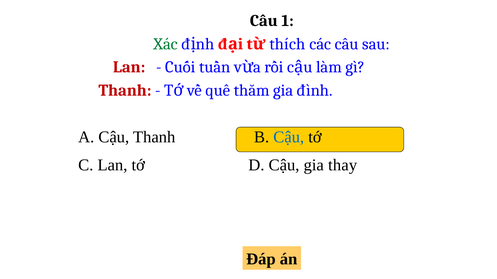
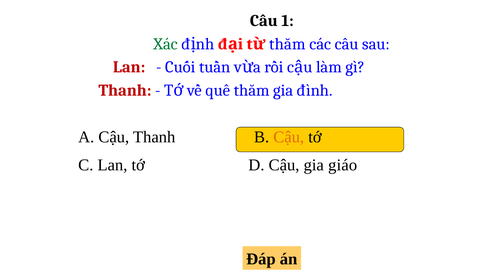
thích at (287, 44): thích -> thăm
Cậu at (289, 137) colour: blue -> orange
thay: thay -> giáo
